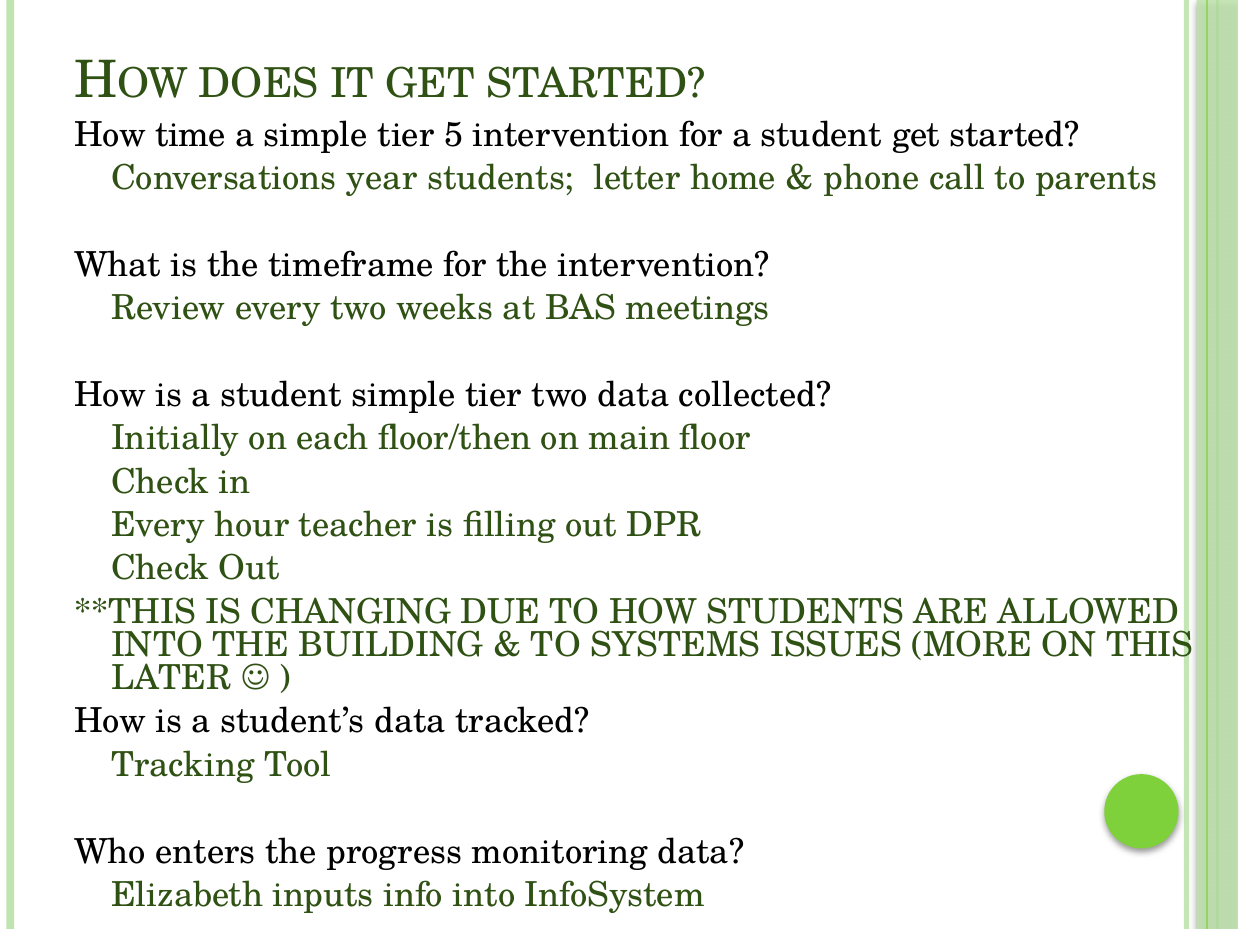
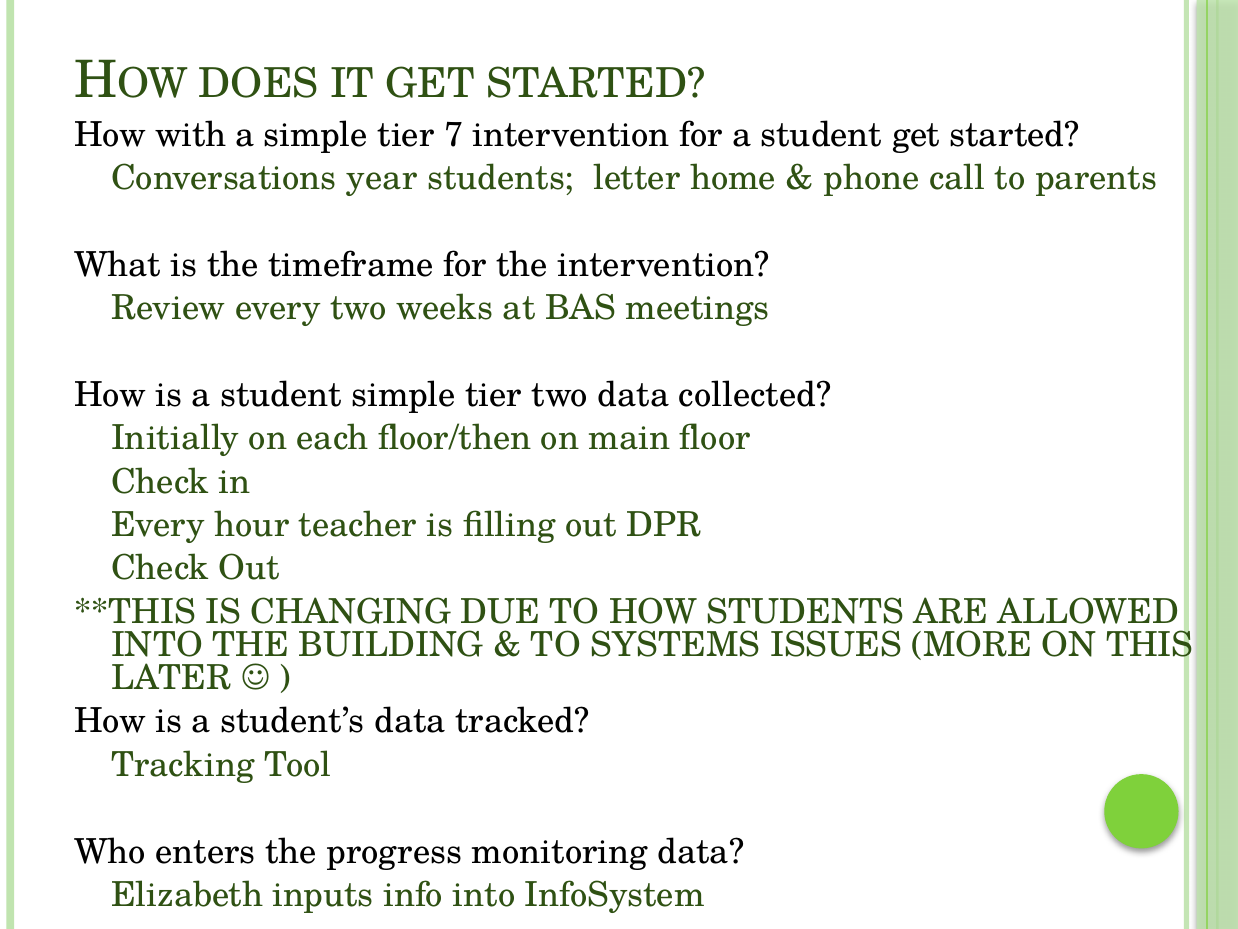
time: time -> with
5: 5 -> 7
